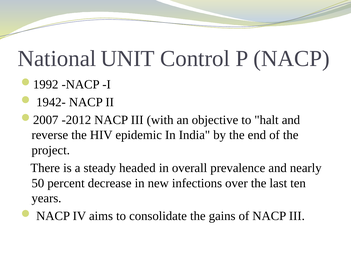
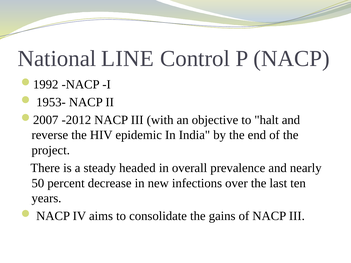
UNIT: UNIT -> LINE
1942-: 1942- -> 1953-
